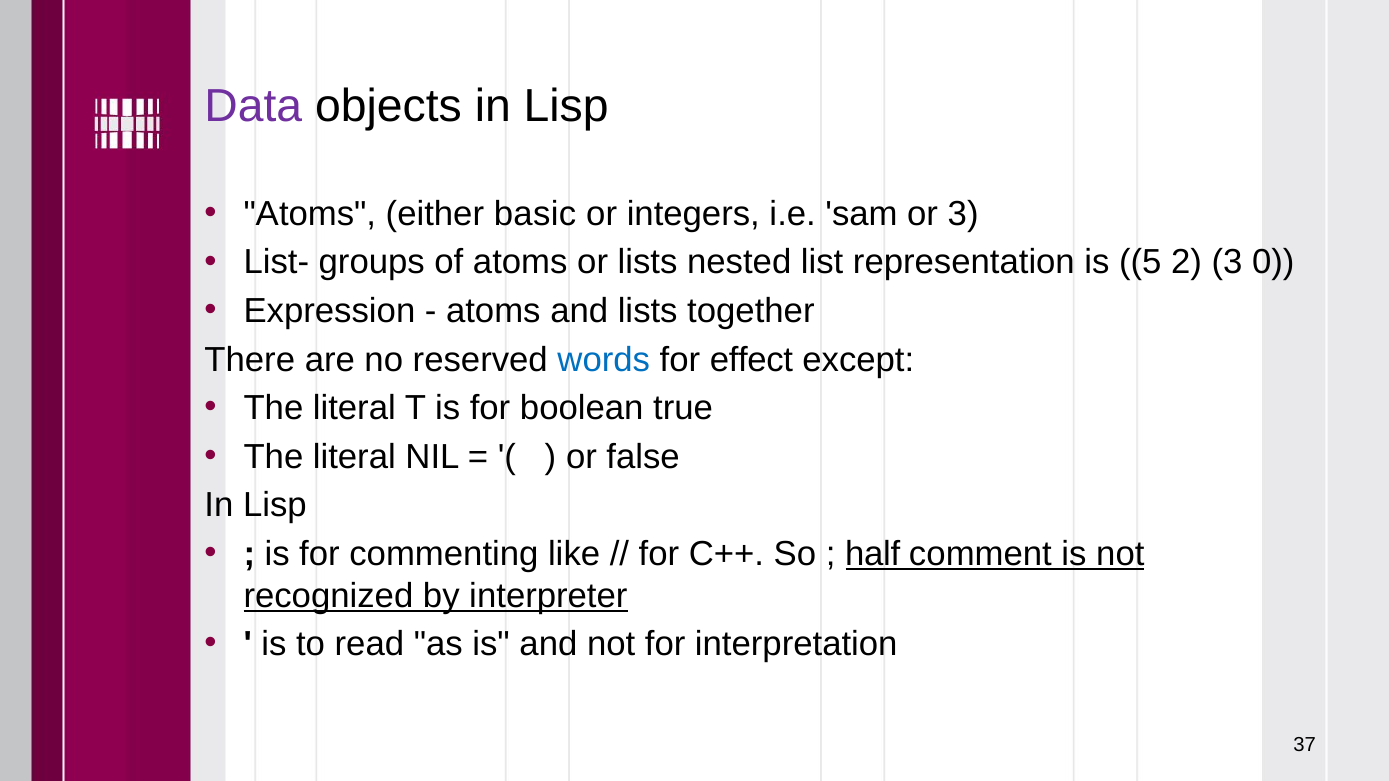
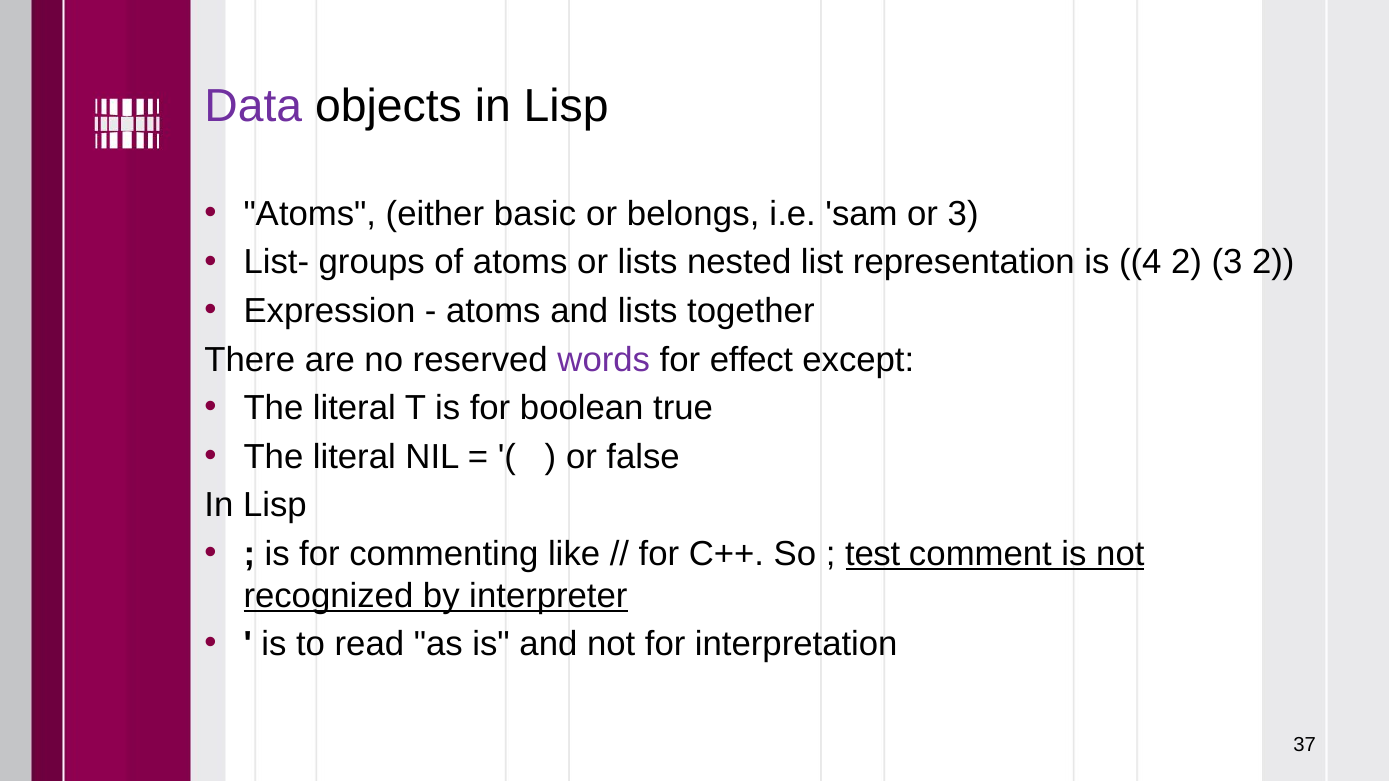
integers: integers -> belongs
5: 5 -> 4
3 0: 0 -> 2
words colour: blue -> purple
half: half -> test
